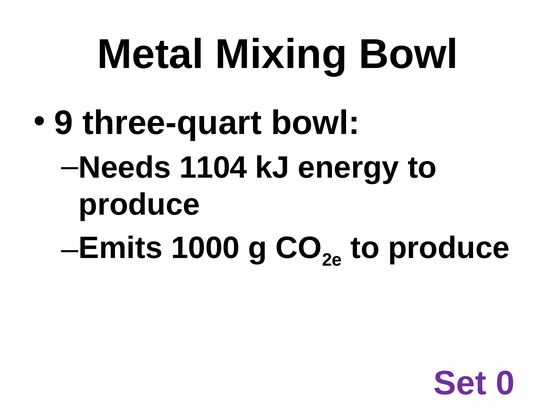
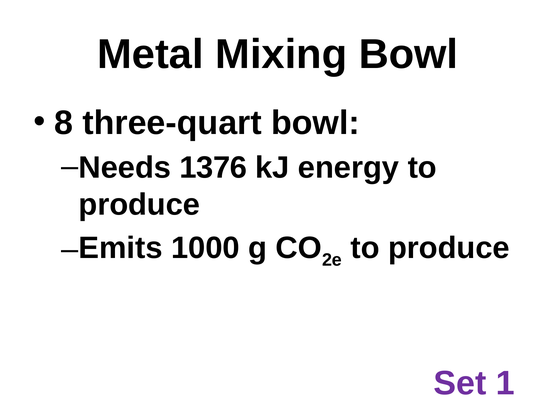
9: 9 -> 8
1104: 1104 -> 1376
0: 0 -> 1
